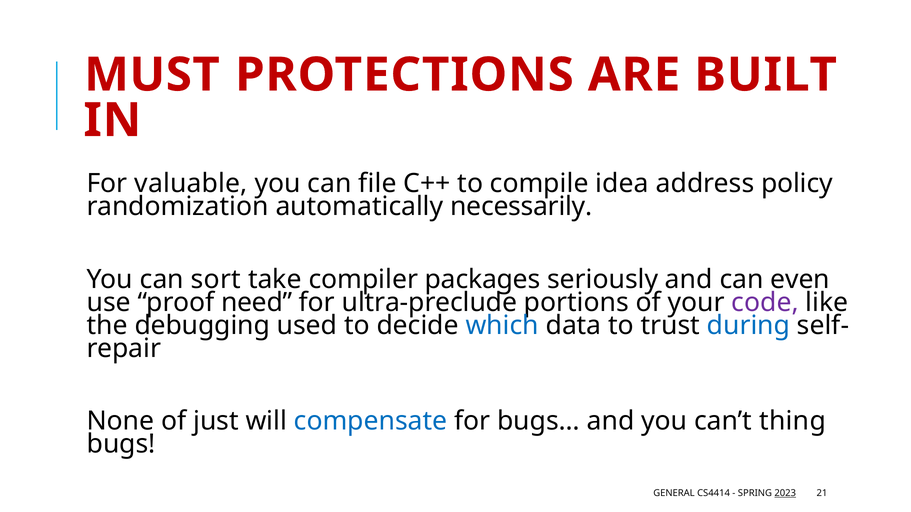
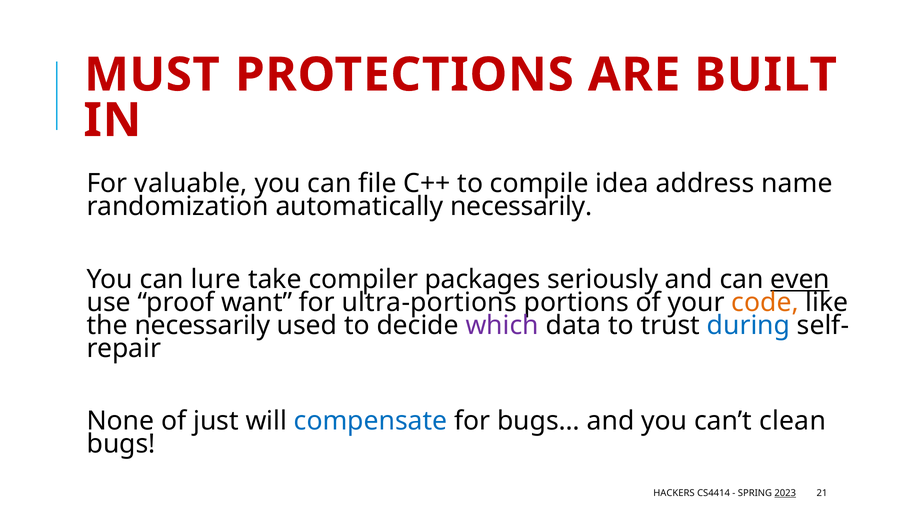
policy: policy -> name
sort: sort -> lure
even underline: none -> present
need: need -> want
ultra-preclude: ultra-preclude -> ultra-portions
code colour: purple -> orange
the debugging: debugging -> necessarily
which colour: blue -> purple
thing: thing -> clean
GENERAL: GENERAL -> HACKERS
